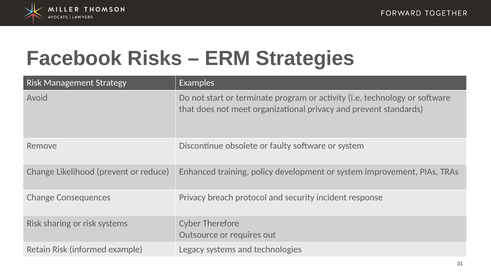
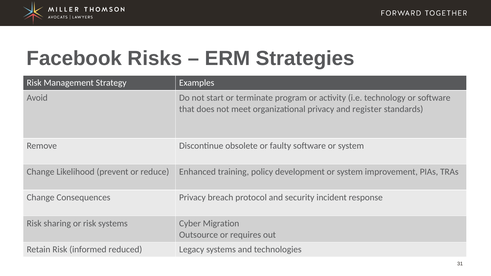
and prevent: prevent -> register
Therefore: Therefore -> Migration
example: example -> reduced
